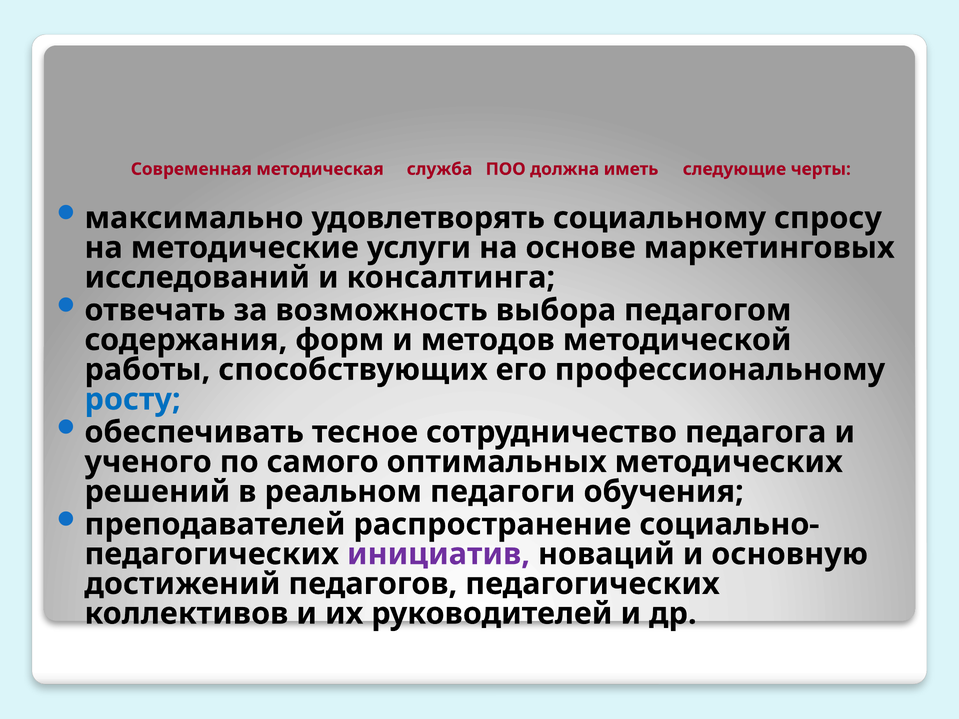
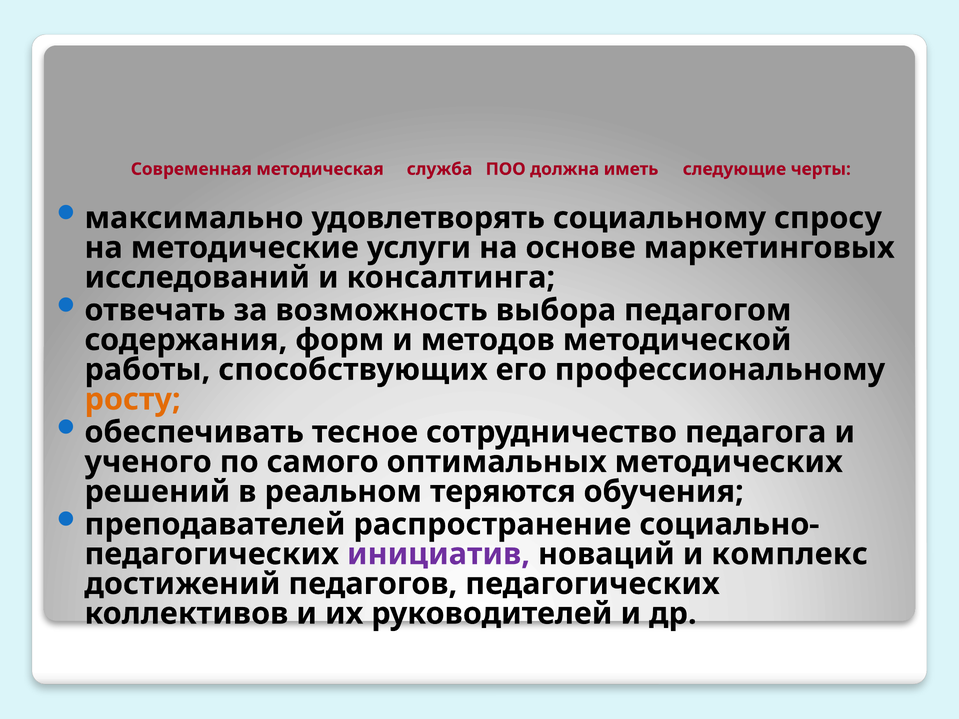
росту colour: blue -> orange
педагоги: педагоги -> теряются
основную: основную -> комплекс
